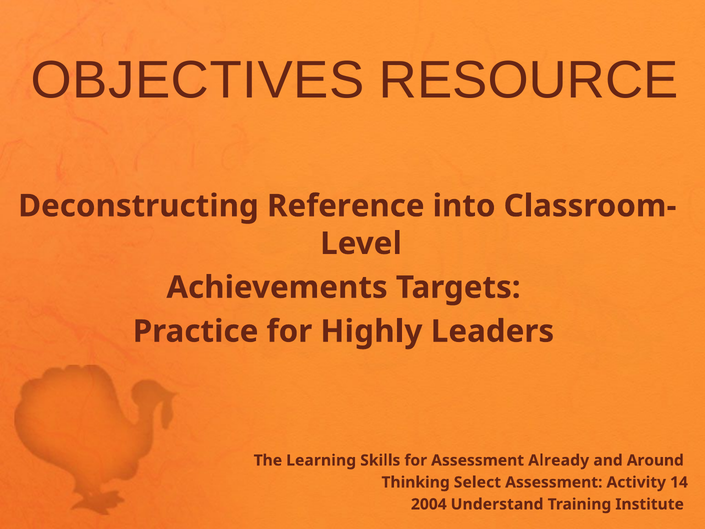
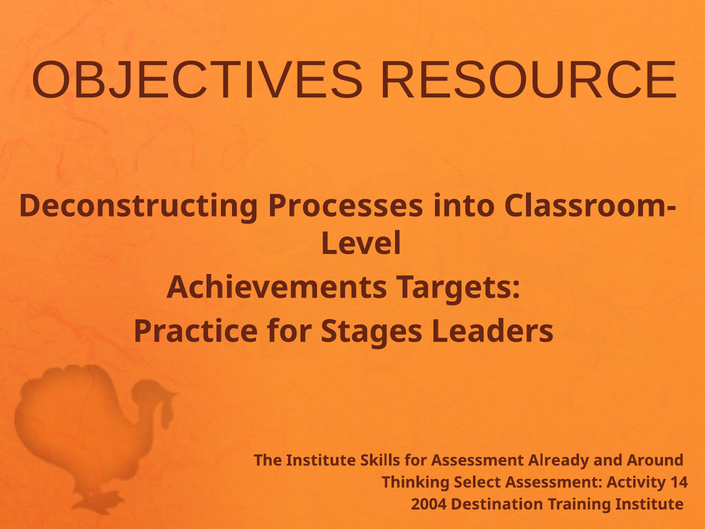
Reference: Reference -> Processes
Highly: Highly -> Stages
The Learning: Learning -> Institute
Understand: Understand -> Destination
